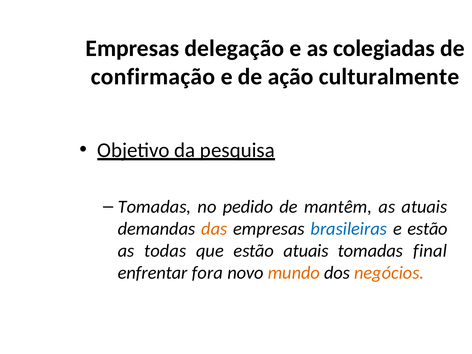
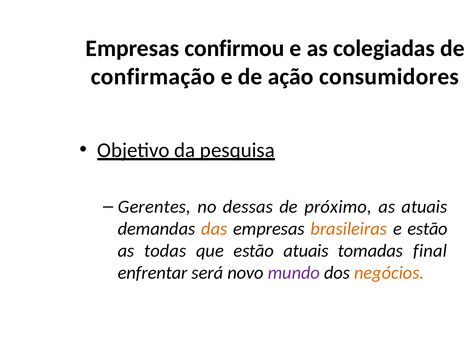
delegação: delegação -> confirmou
culturalmente: culturalmente -> consumidores
Tomadas at (154, 207): Tomadas -> Gerentes
pedido: pedido -> dessas
mantêm: mantêm -> próximo
brasileiras colour: blue -> orange
fora: fora -> será
mundo colour: orange -> purple
